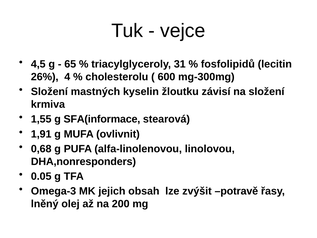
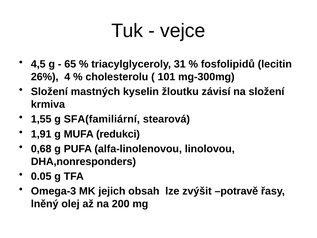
600: 600 -> 101
SFA(informace: SFA(informace -> SFA(familiární
ovlivnit: ovlivnit -> redukci
